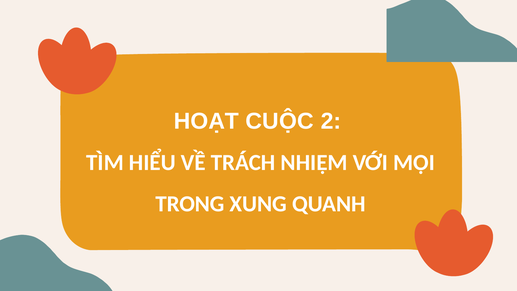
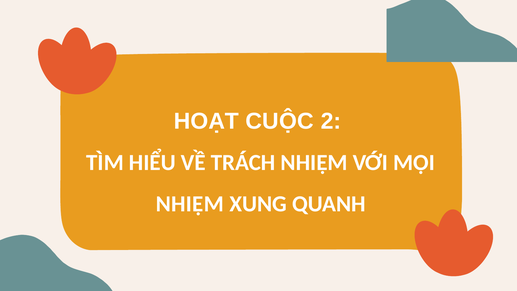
TRONG at (190, 204): TRONG -> NHIỆM
